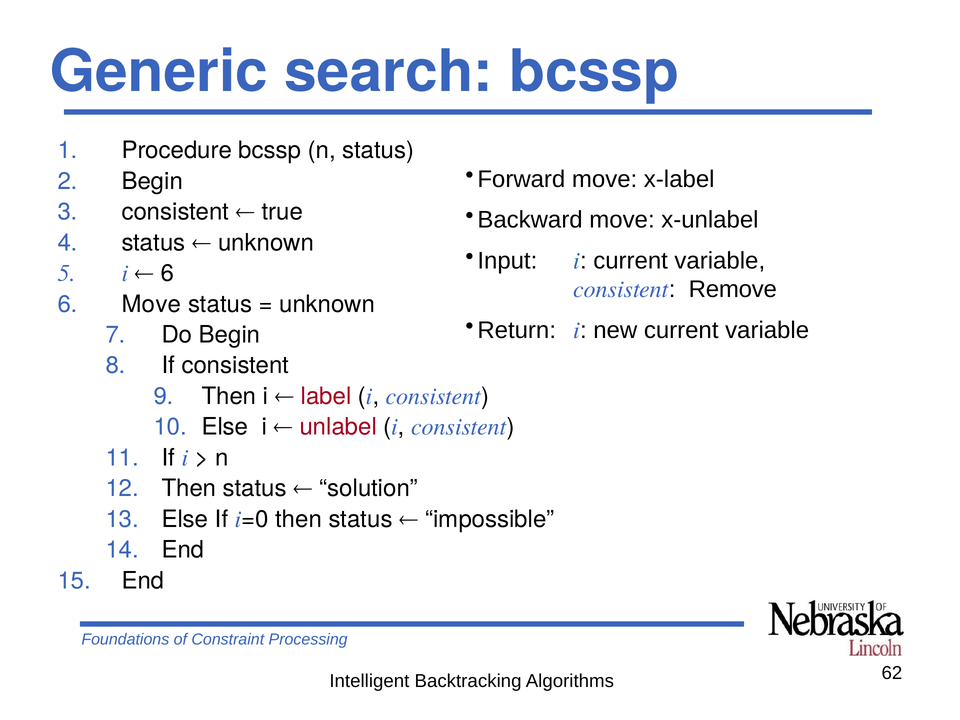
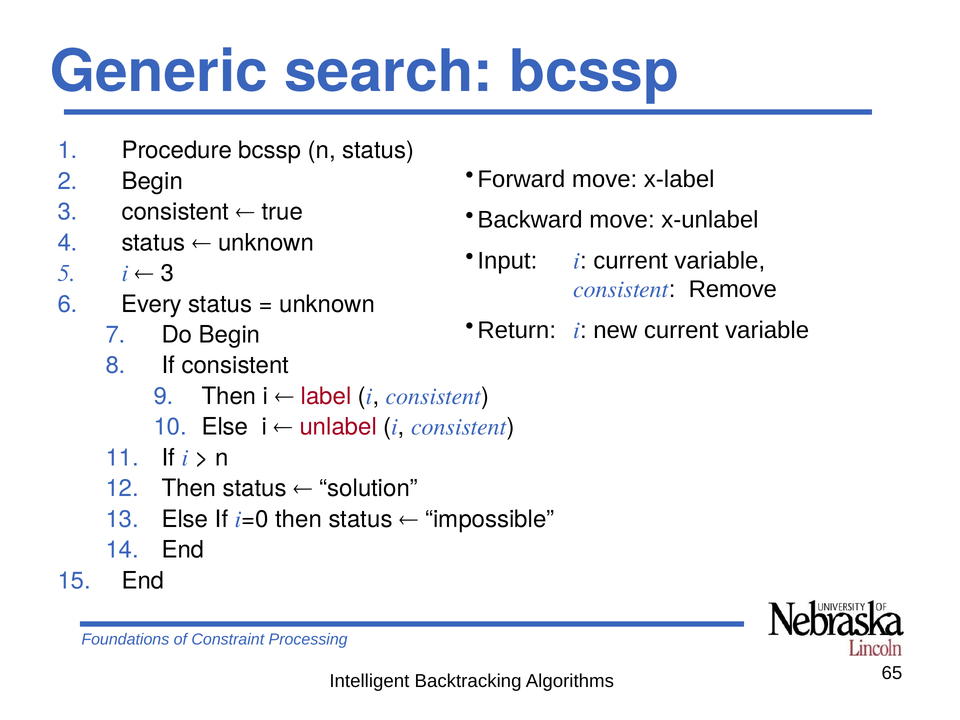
6 at (167, 273): 6 -> 3
Move at (151, 304): Move -> Every
62: 62 -> 65
